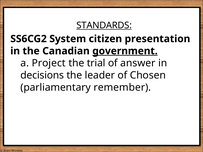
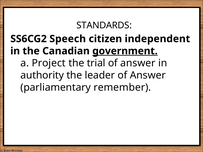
STANDARDS underline: present -> none
System: System -> Speech
presentation: presentation -> independent
decisions: decisions -> authority
leader of Chosen: Chosen -> Answer
